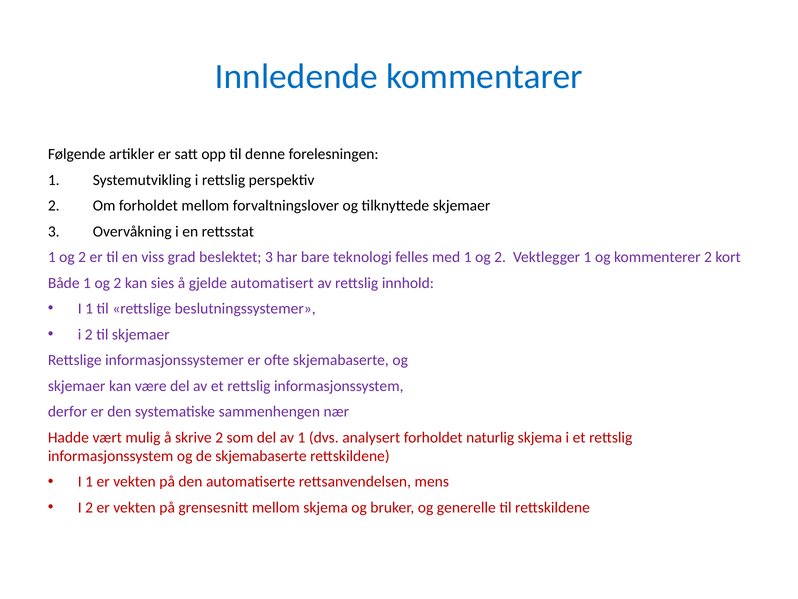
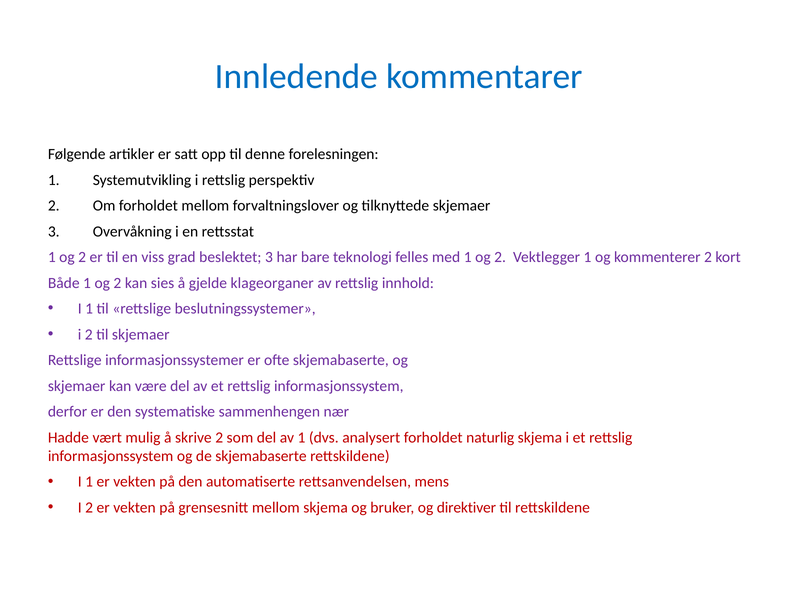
automatisert: automatisert -> klageorganer
generelle: generelle -> direktiver
